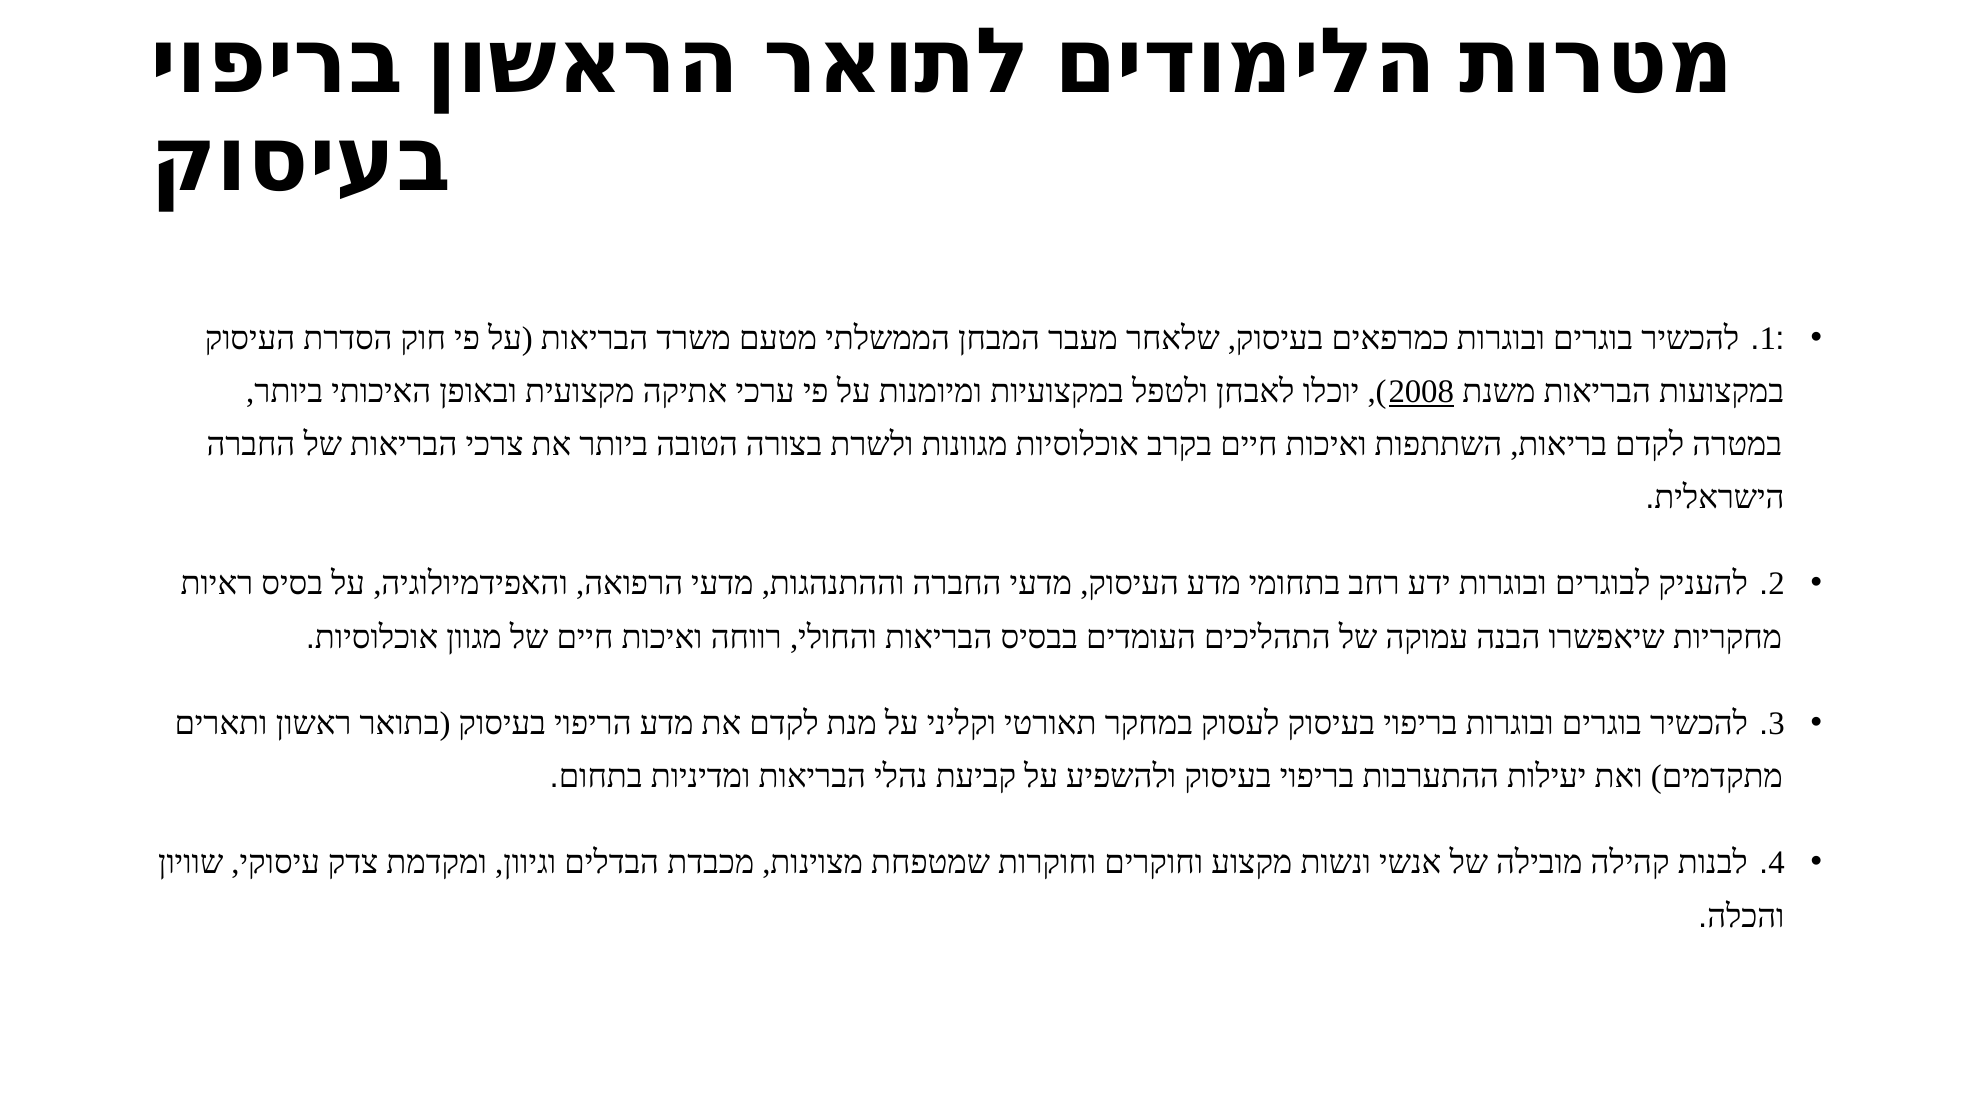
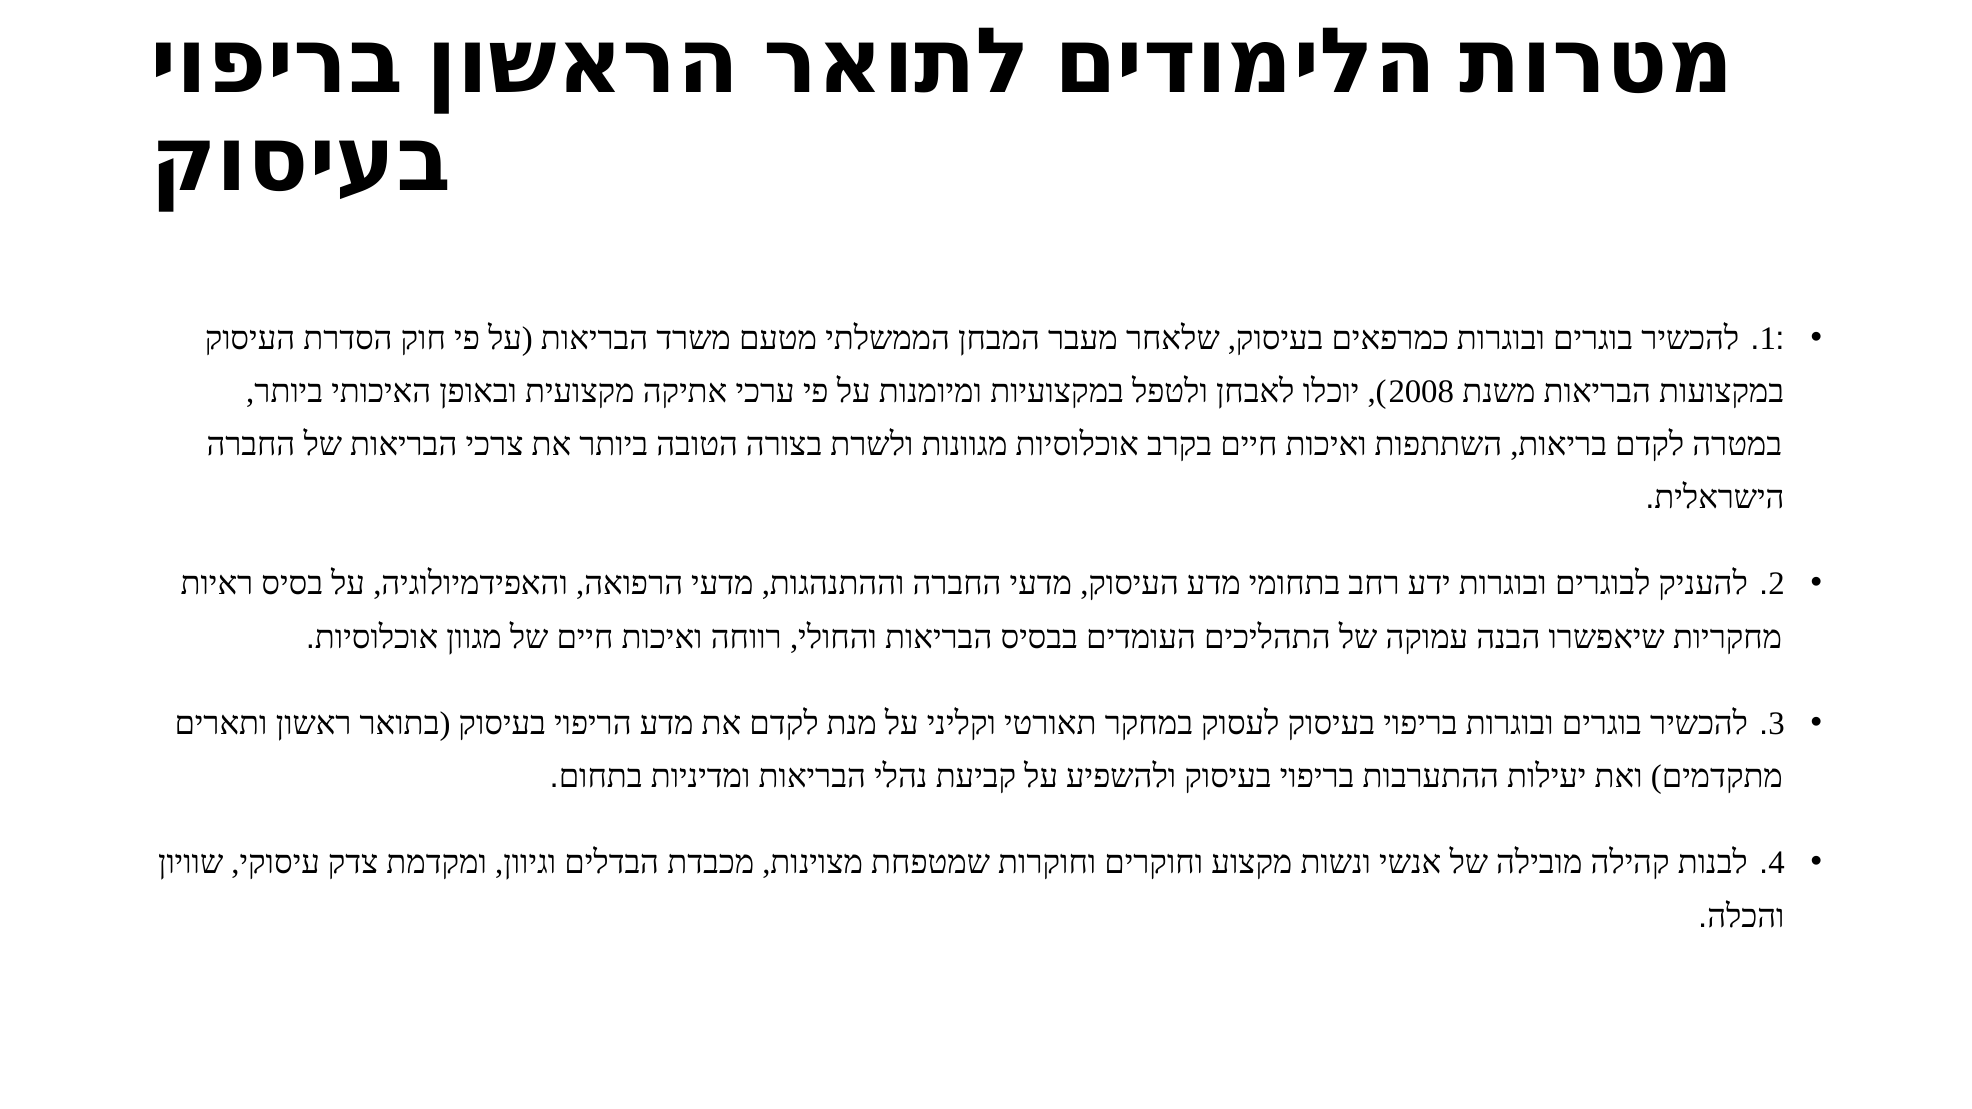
2008 underline: present -> none
